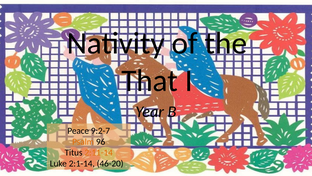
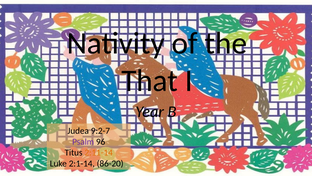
Peace: Peace -> Judea
Psalm colour: orange -> purple
46-20: 46-20 -> 86-20
